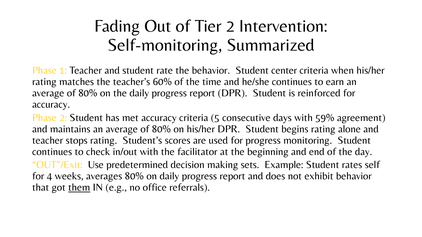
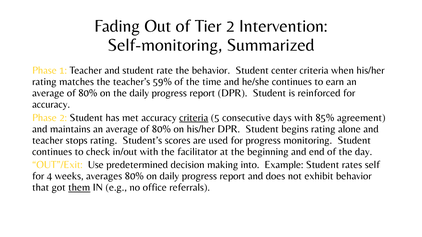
60%: 60% -> 59%
criteria at (194, 118) underline: none -> present
59%: 59% -> 85%
sets: sets -> into
